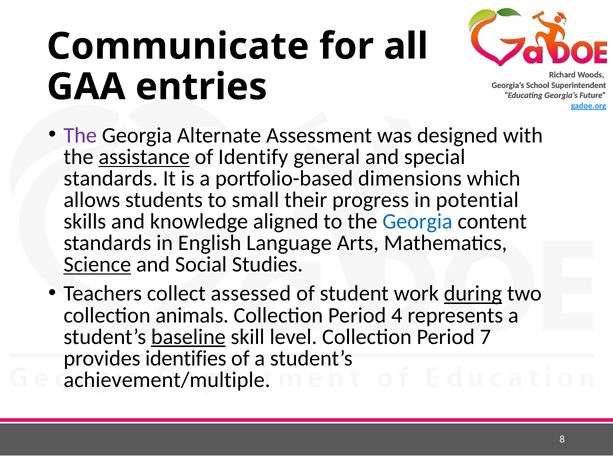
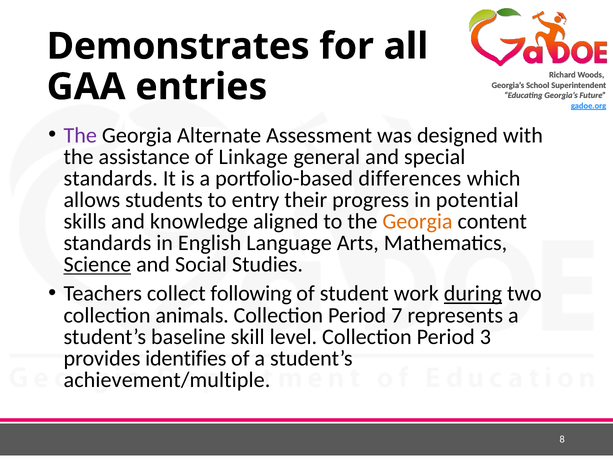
Communicate: Communicate -> Demonstrates
assistance underline: present -> none
Identify: Identify -> Linkage
dimensions: dimensions -> differences
small: small -> entry
Georgia at (417, 221) colour: blue -> orange
assessed: assessed -> following
4: 4 -> 7
baseline underline: present -> none
7: 7 -> 3
